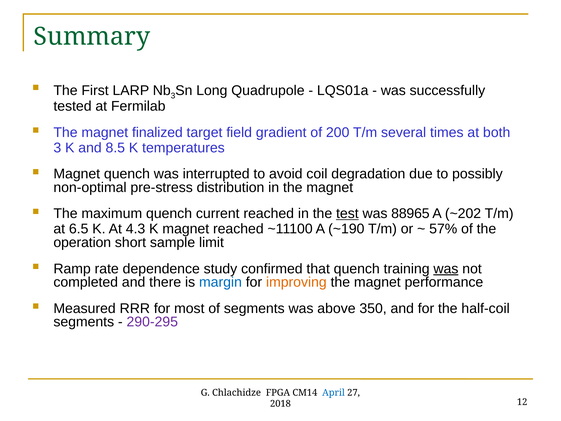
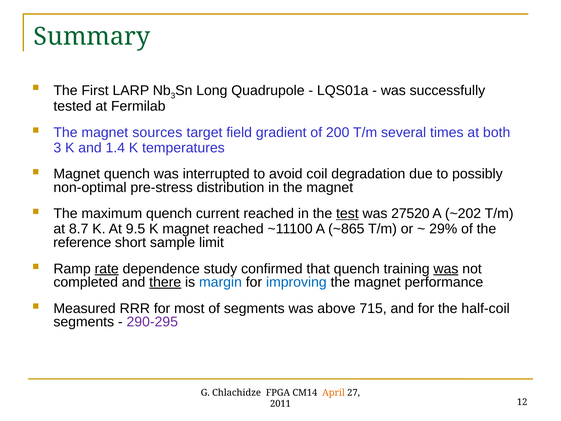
finalized: finalized -> sources
8.5: 8.5 -> 1.4
88965: 88965 -> 27520
6.5: 6.5 -> 8.7
4.3: 4.3 -> 9.5
~190: ~190 -> ~865
57%: 57% -> 29%
operation: operation -> reference
rate underline: none -> present
there underline: none -> present
improving colour: orange -> blue
350: 350 -> 715
April colour: blue -> orange
2018: 2018 -> 2011
